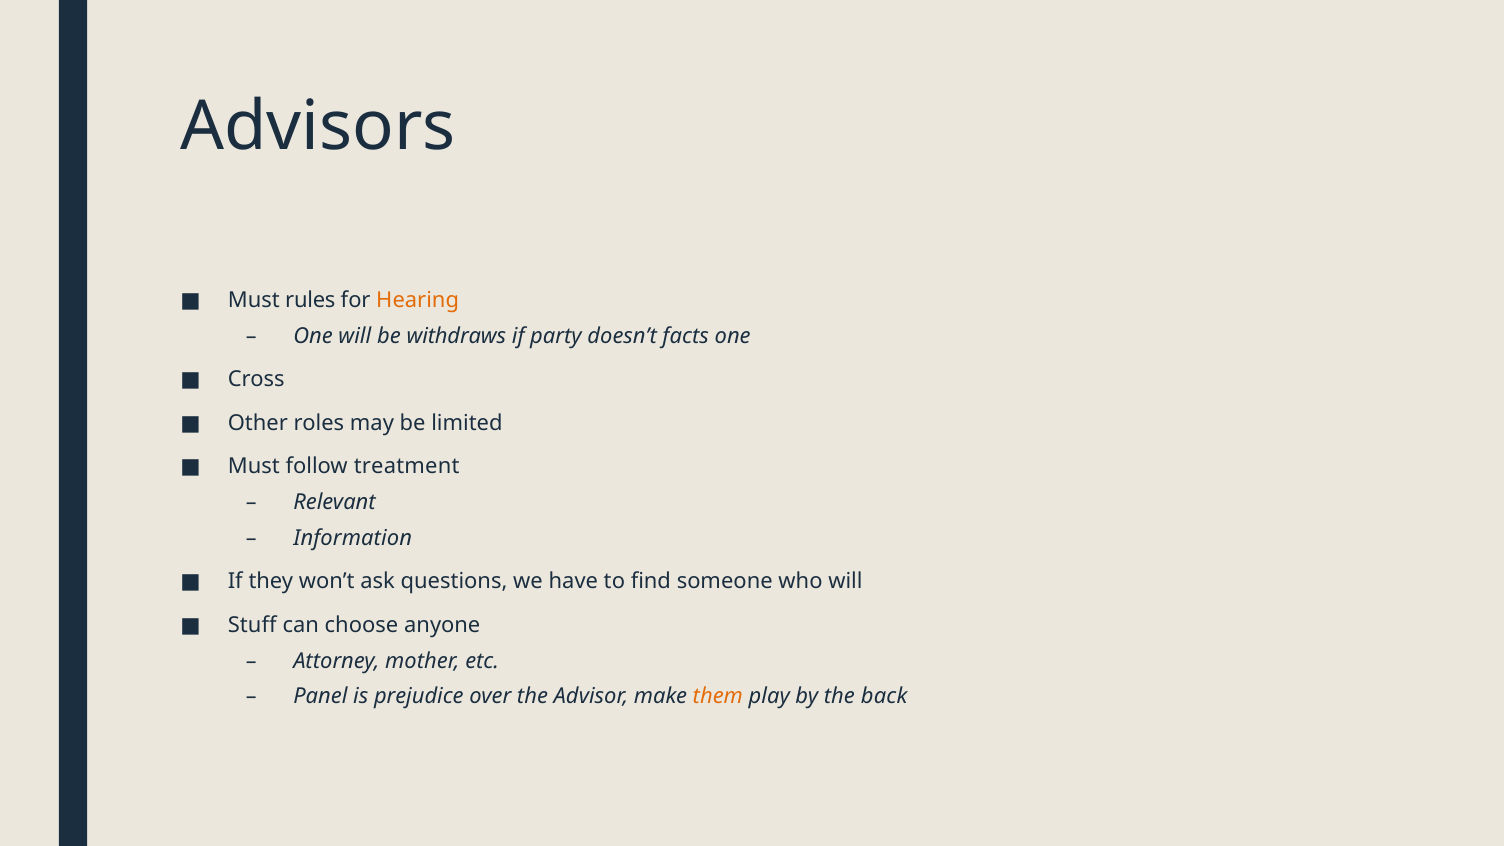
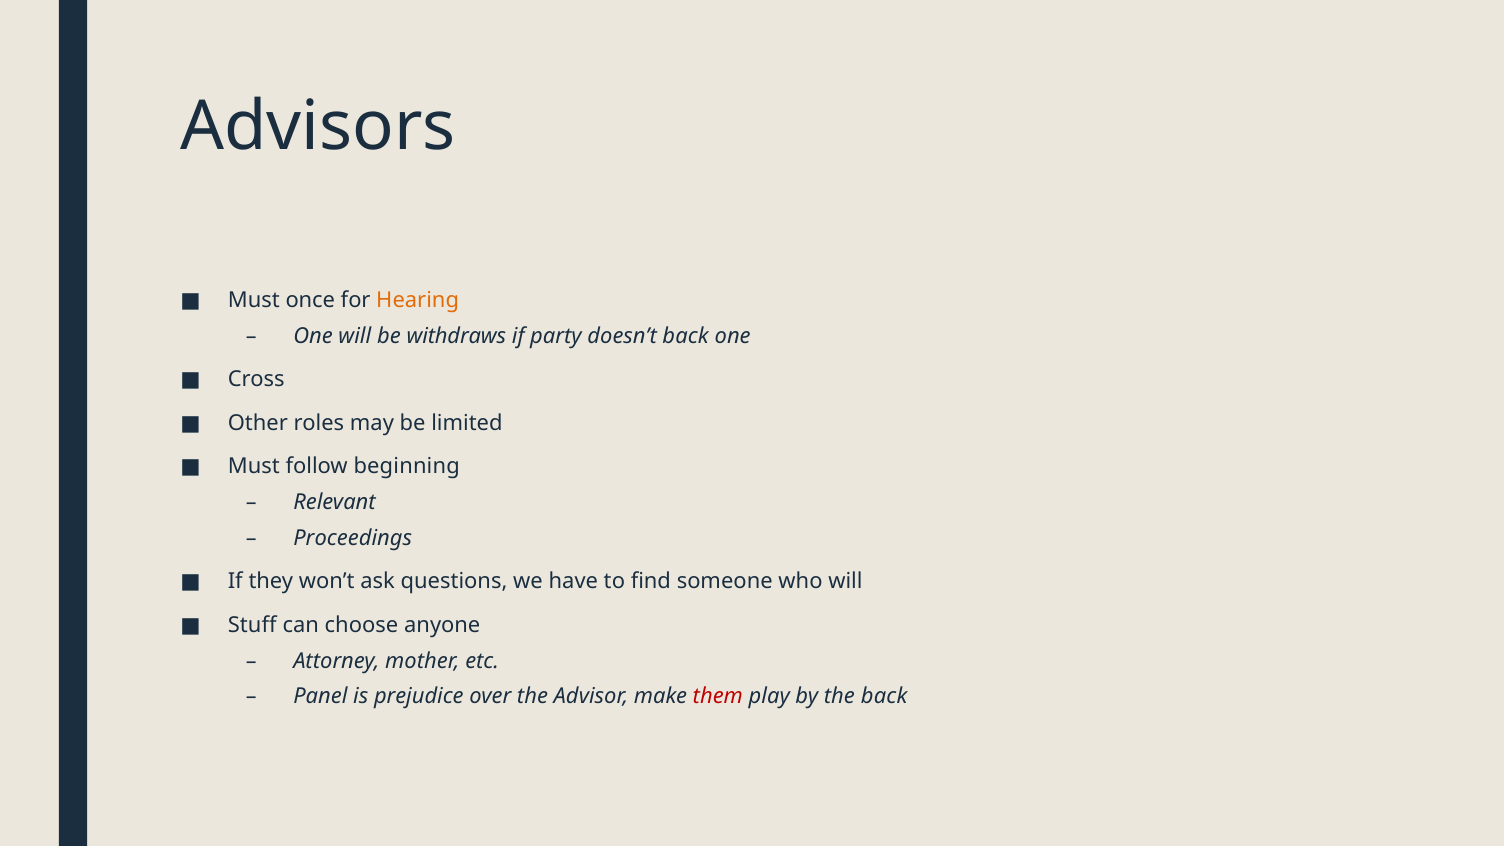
rules: rules -> once
doesn’t facts: facts -> back
treatment: treatment -> beginning
Information: Information -> Proceedings
them colour: orange -> red
